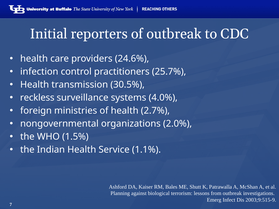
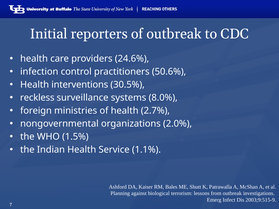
25.7%: 25.7% -> 50.6%
transmission: transmission -> interventions
4.0%: 4.0% -> 8.0%
